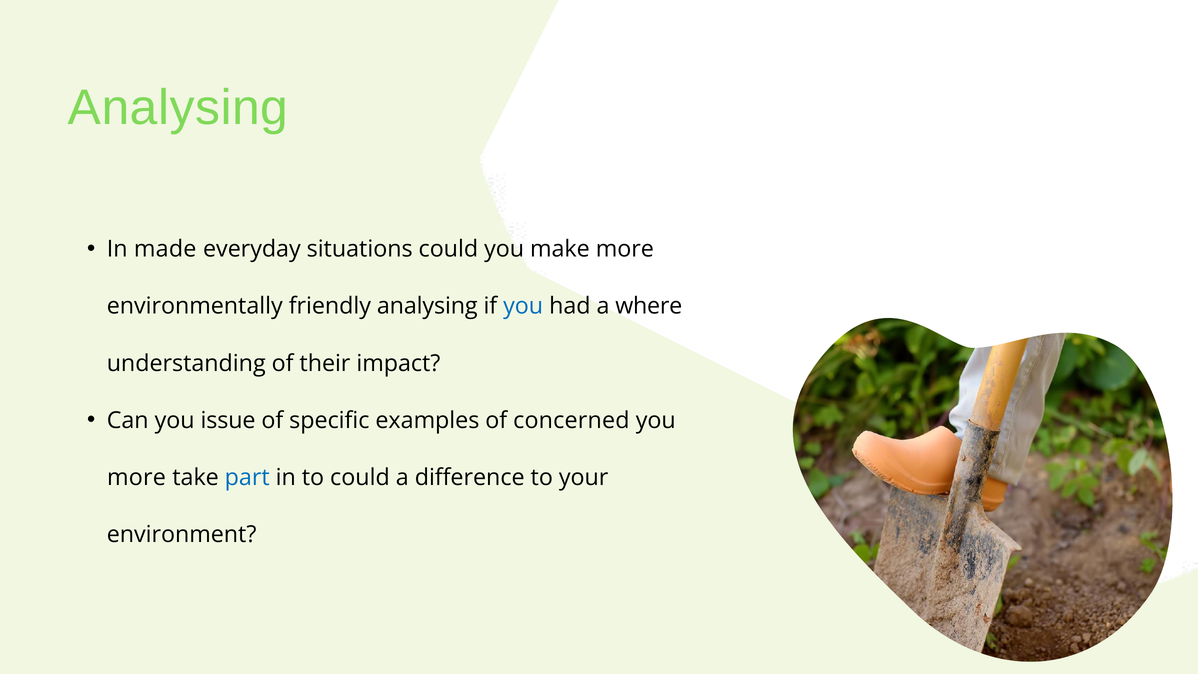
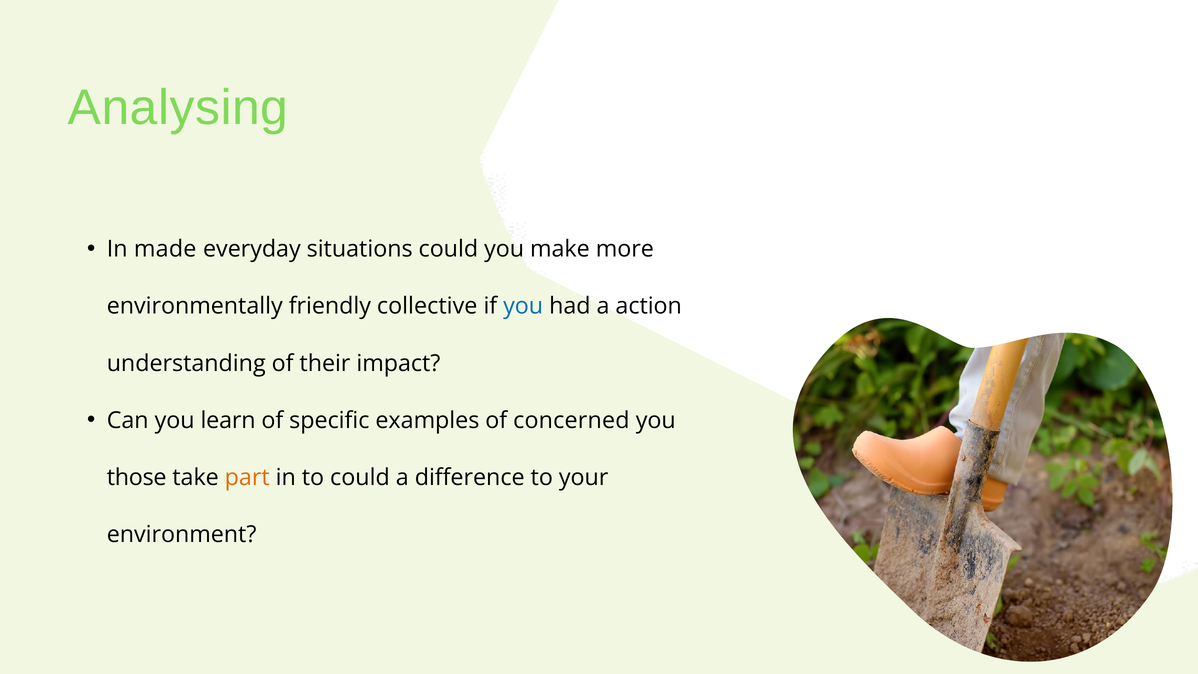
friendly analysing: analysing -> collective
where: where -> action
issue: issue -> learn
more at (136, 477): more -> those
part colour: blue -> orange
